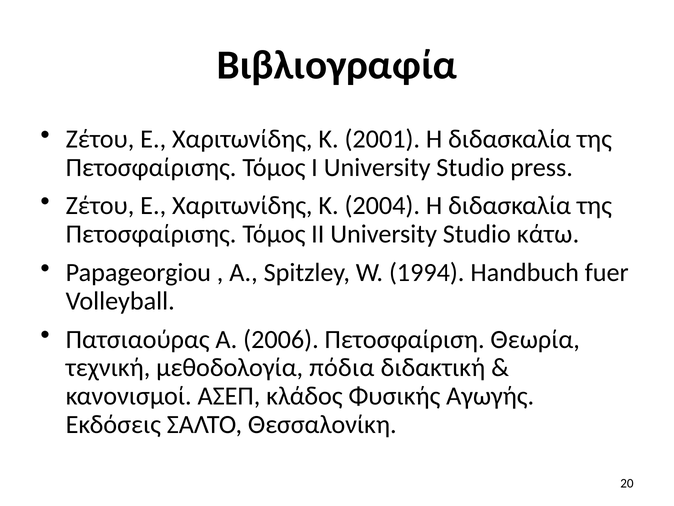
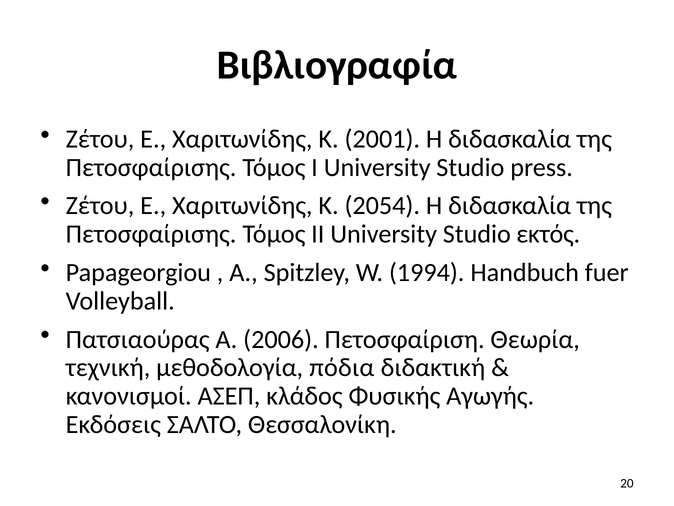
2004: 2004 -> 2054
κάτω: κάτω -> εκτός
